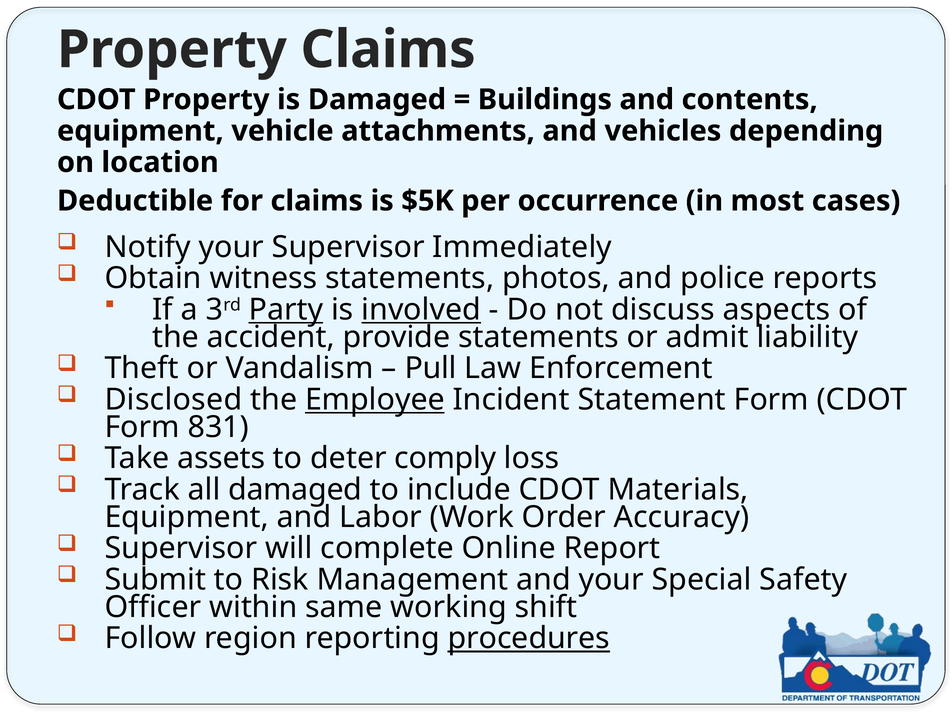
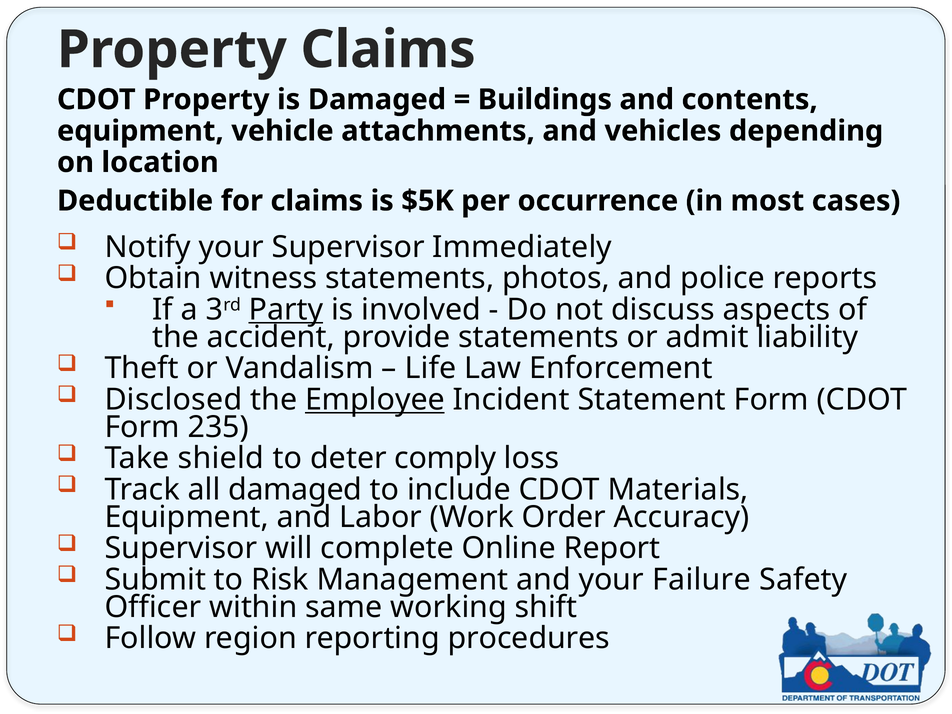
involved underline: present -> none
Pull: Pull -> Life
831: 831 -> 235
assets: assets -> shield
Special: Special -> Failure
procedures underline: present -> none
